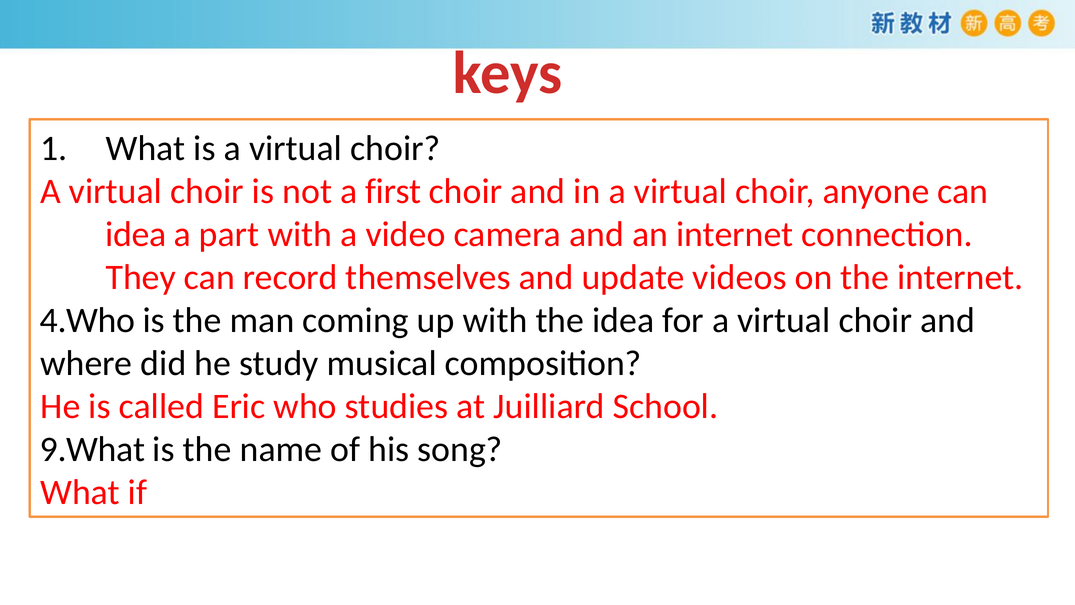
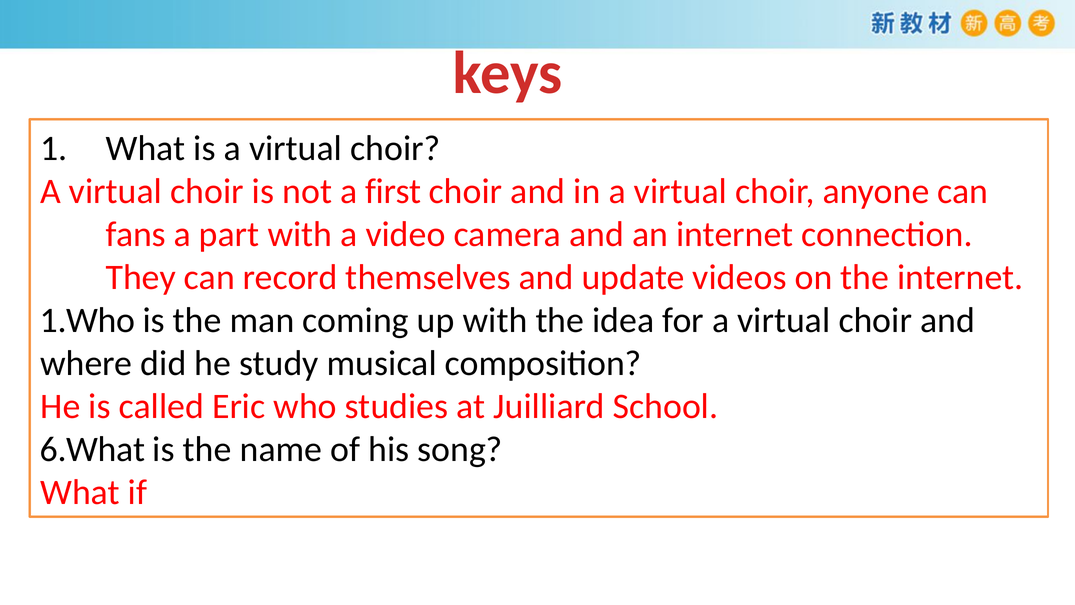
idea at (136, 234): idea -> fans
4.Who: 4.Who -> 1.Who
9.What: 9.What -> 6.What
